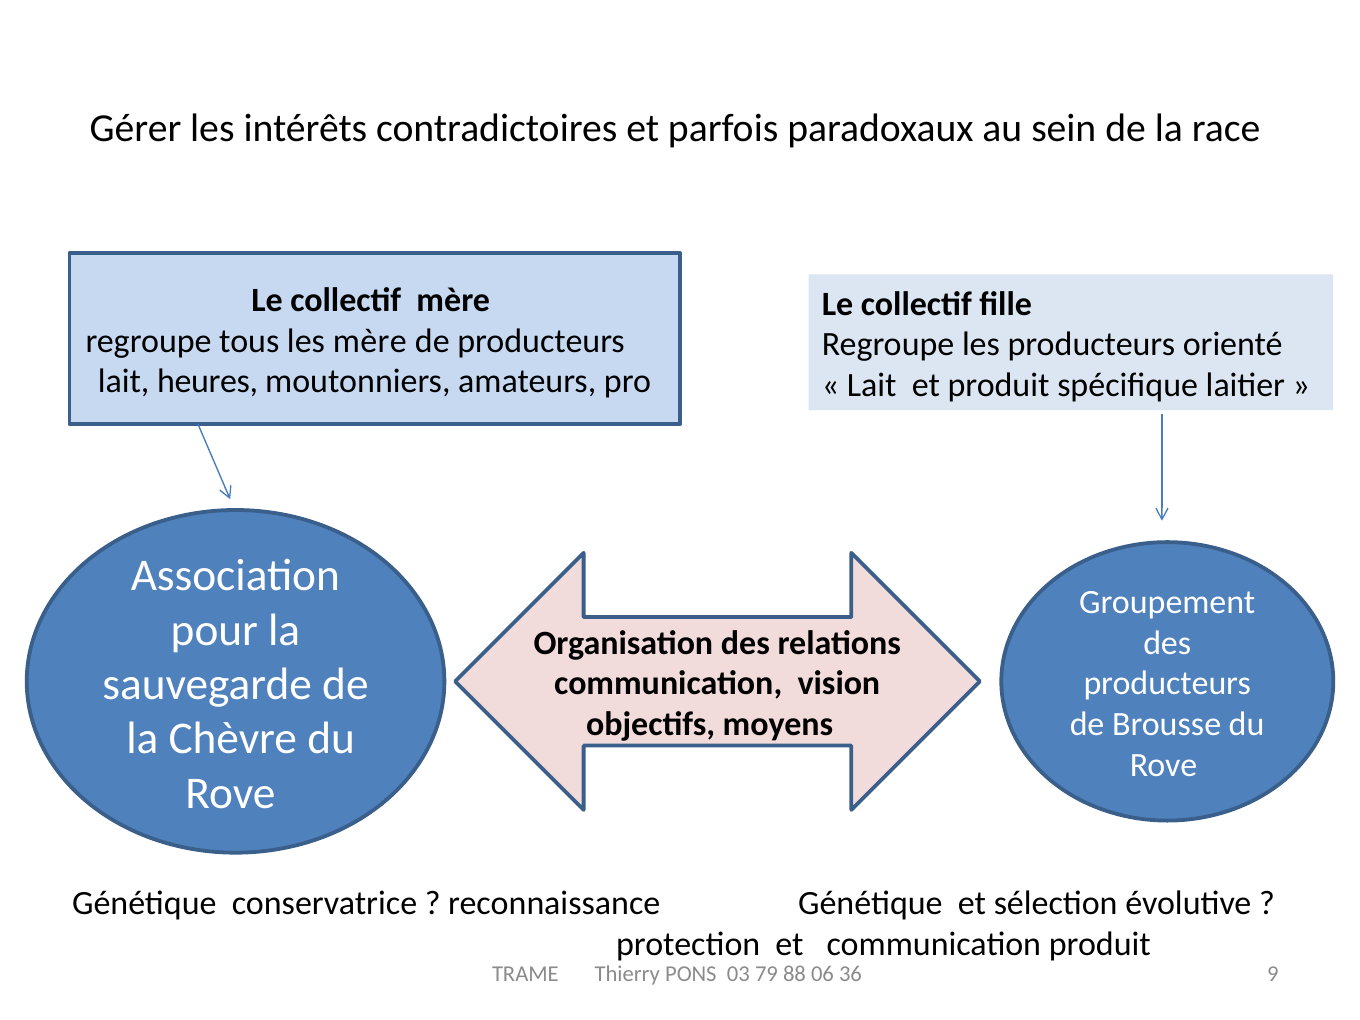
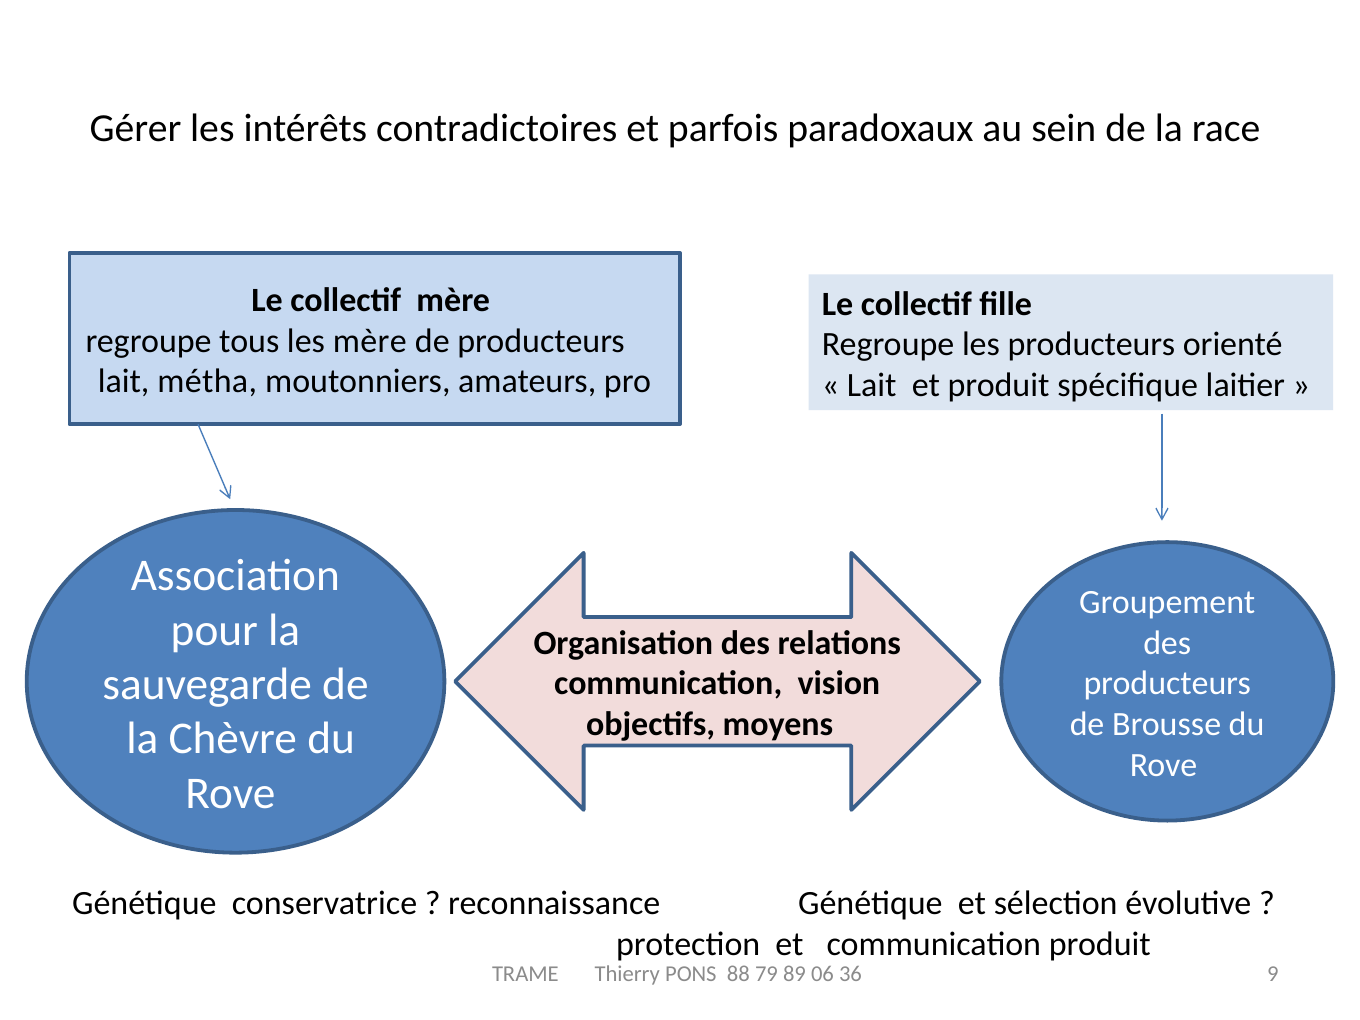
heures: heures -> métha
03: 03 -> 88
88: 88 -> 89
